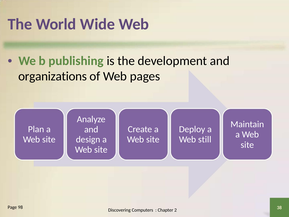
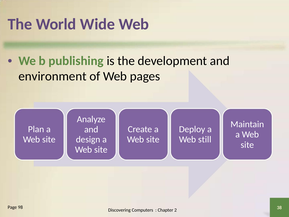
organizations: organizations -> environment
